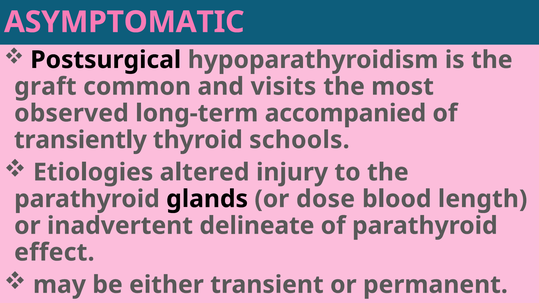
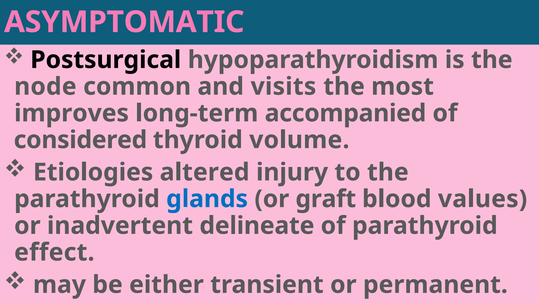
graft: graft -> node
observed: observed -> improves
transiently: transiently -> considered
schools: schools -> volume
glands colour: black -> blue
dose: dose -> graft
length: length -> values
